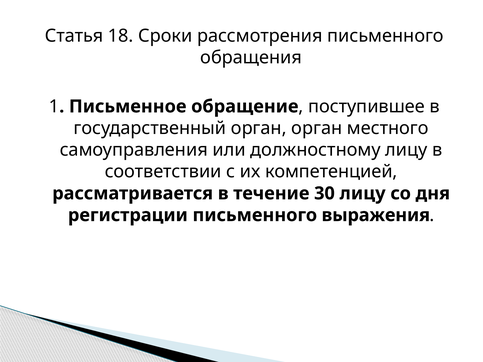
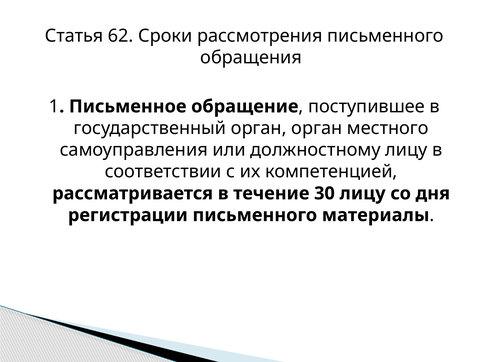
18: 18 -> 62
выражения: выражения -> материалы
